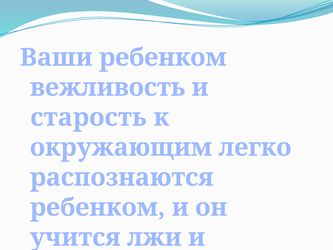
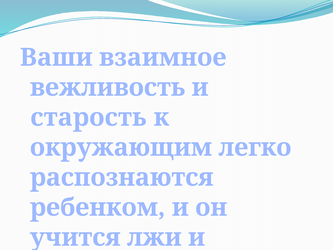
Ваши ребенком: ребенком -> взаимное
